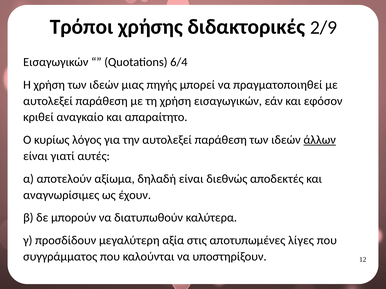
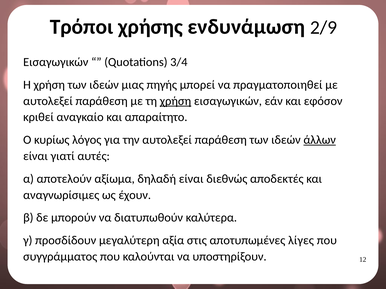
διδακτορικές: διδακτορικές -> ενδυνάμωση
6/4: 6/4 -> 3/4
χρήση at (176, 101) underline: none -> present
